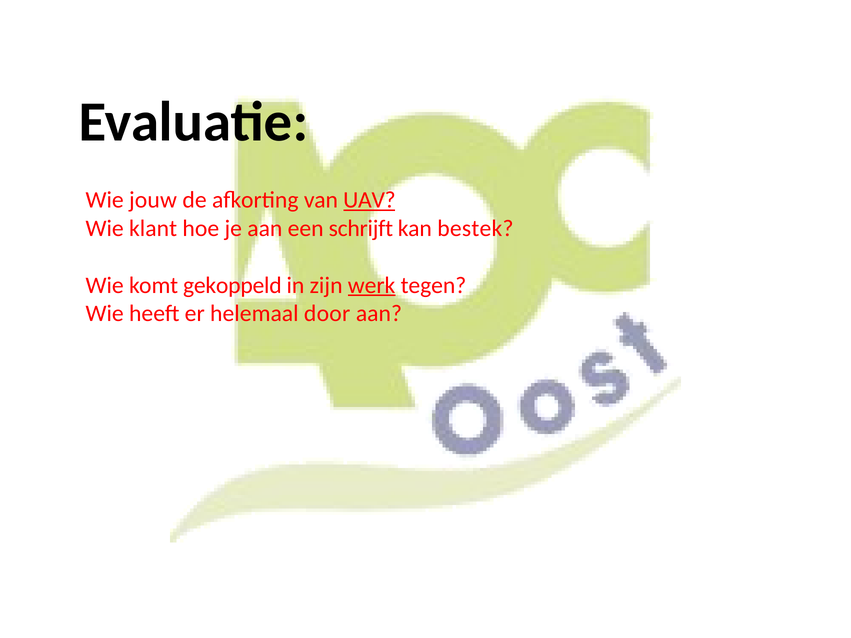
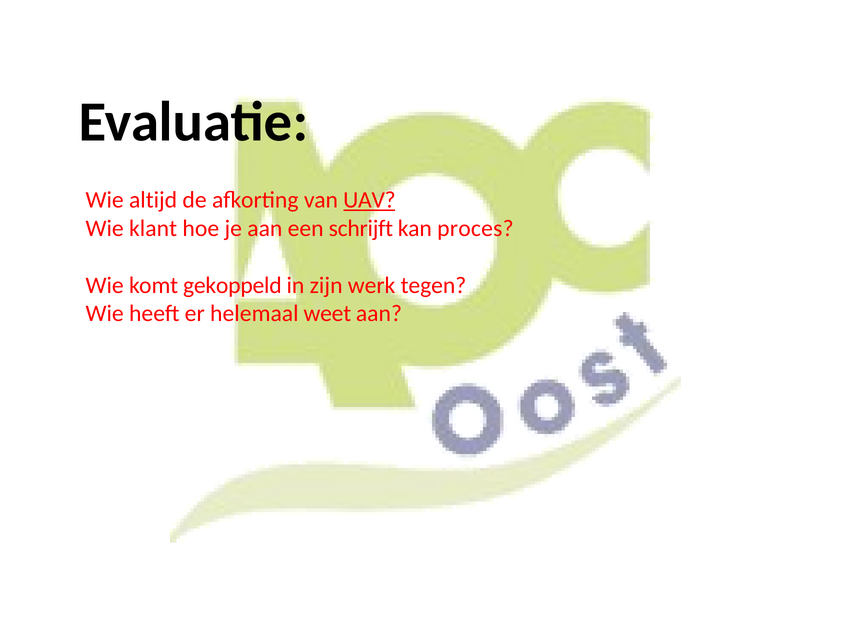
jouw: jouw -> altijd
bestek: bestek -> proces
werk underline: present -> none
door: door -> weet
